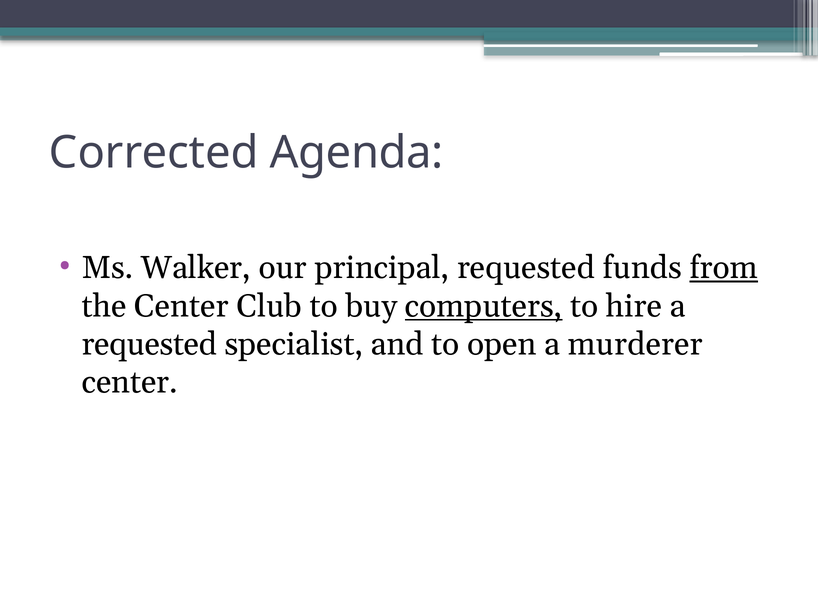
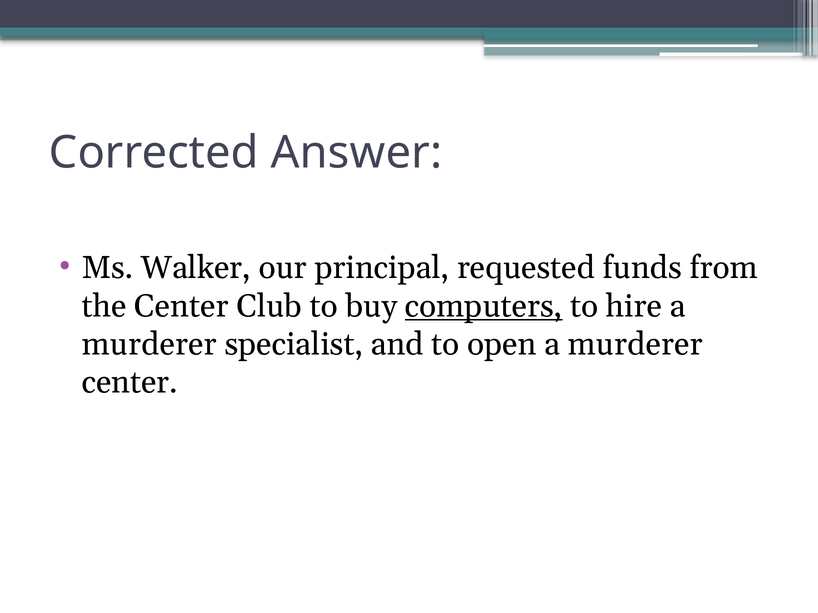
Agenda: Agenda -> Answer
from underline: present -> none
requested at (149, 345): requested -> murderer
